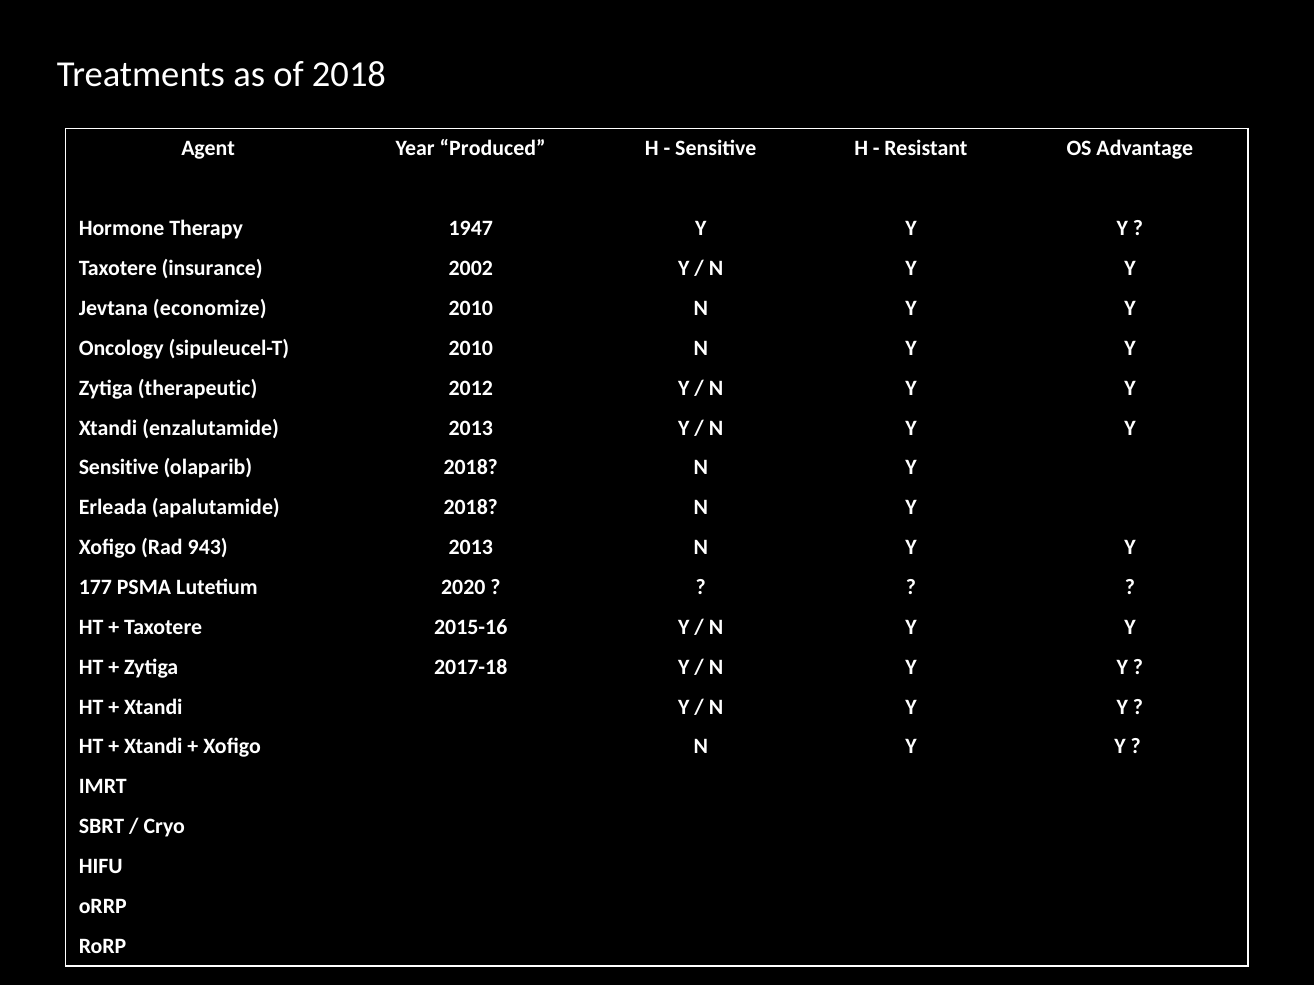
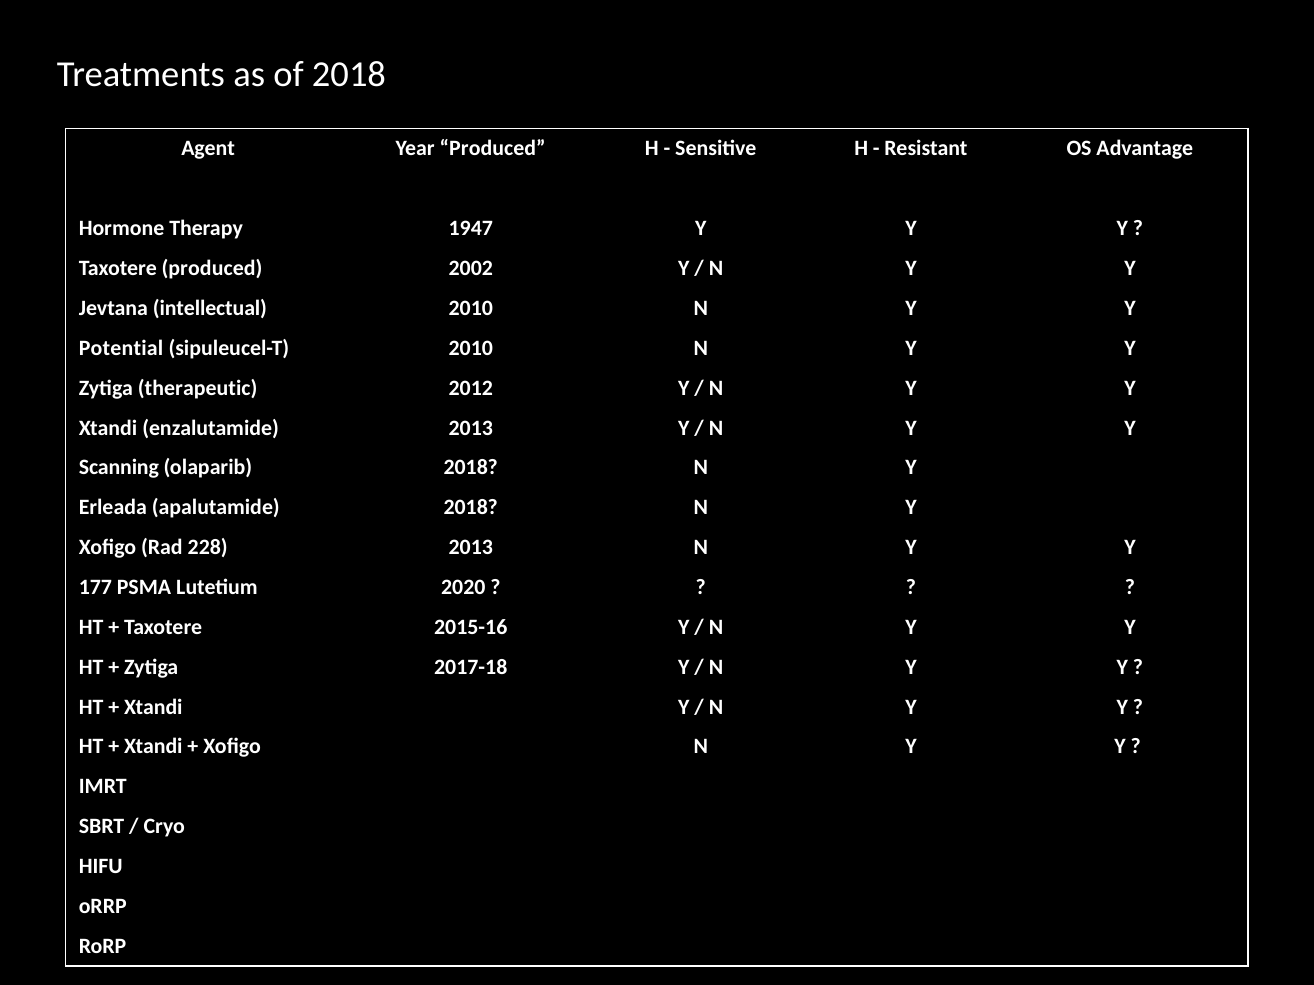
Taxotere insurance: insurance -> produced
economize: economize -> intellectual
Oncology: Oncology -> Potential
Sensitive at (119, 468): Sensitive -> Scanning
943: 943 -> 228
